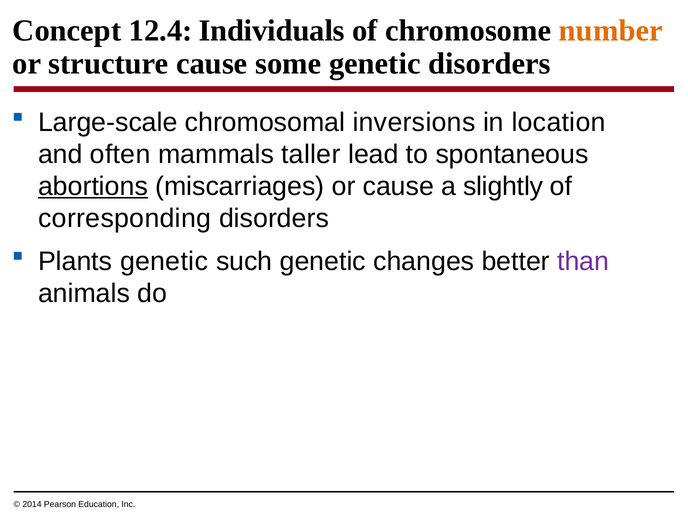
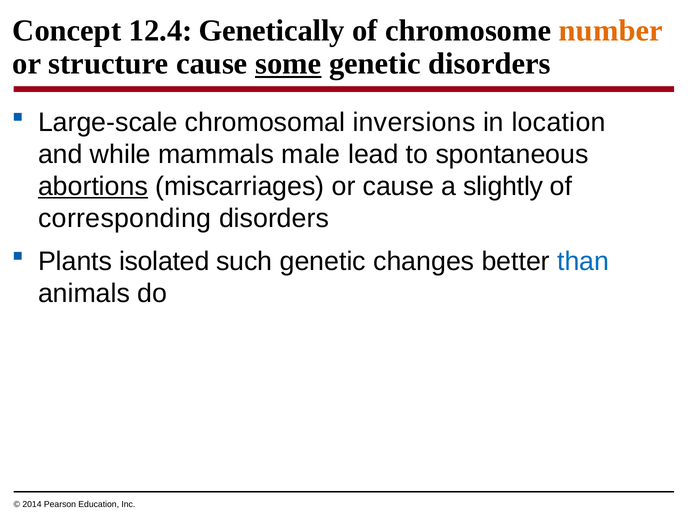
Individuals: Individuals -> Genetically
some underline: none -> present
often: often -> while
taller: taller -> male
Plants genetic: genetic -> isolated
than colour: purple -> blue
